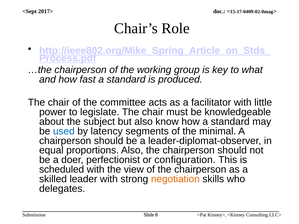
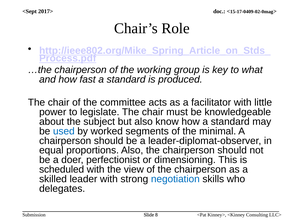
latency: latency -> worked
configuration: configuration -> dimensioning
negotiation colour: orange -> blue
